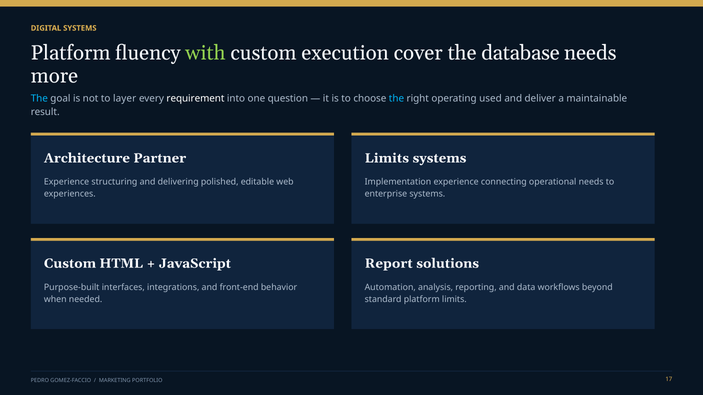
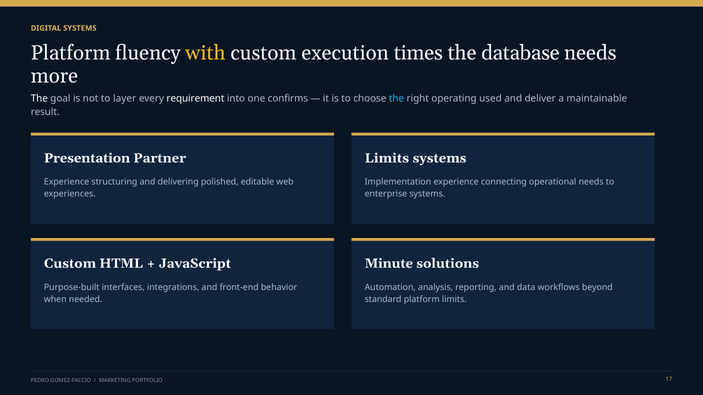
with colour: light green -> yellow
cover: cover -> times
The at (39, 98) colour: light blue -> white
question: question -> confirms
Architecture: Architecture -> Presentation
Report: Report -> Minute
